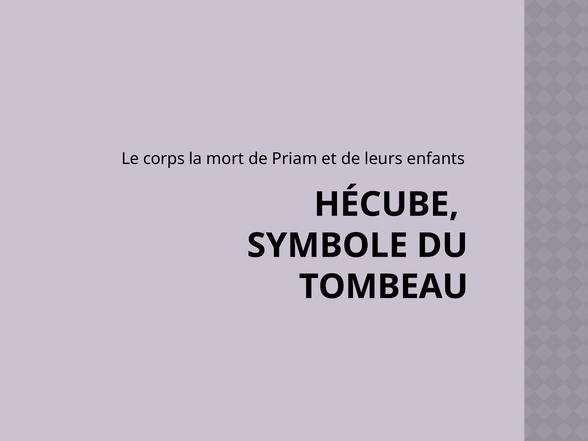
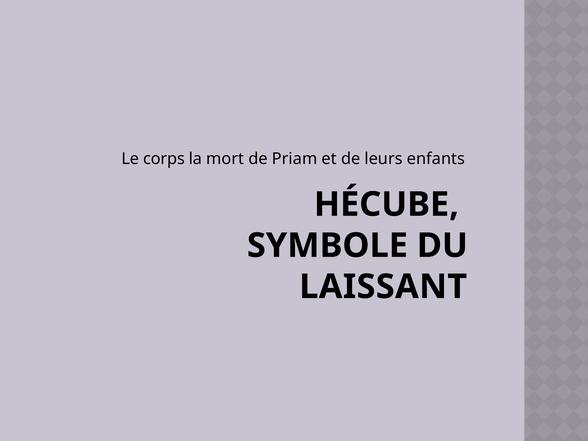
TOMBEAU: TOMBEAU -> LAISSANT
